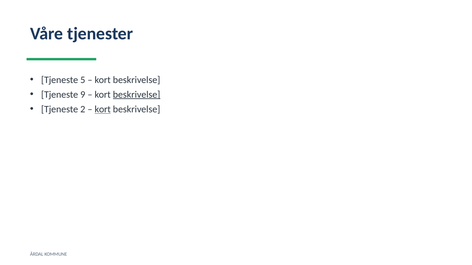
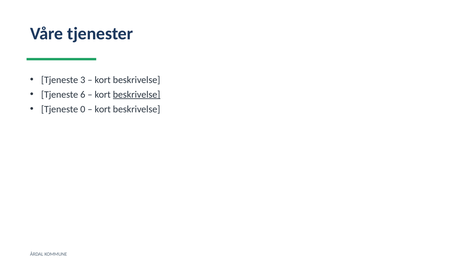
5: 5 -> 3
9: 9 -> 6
2: 2 -> 0
kort at (103, 109) underline: present -> none
